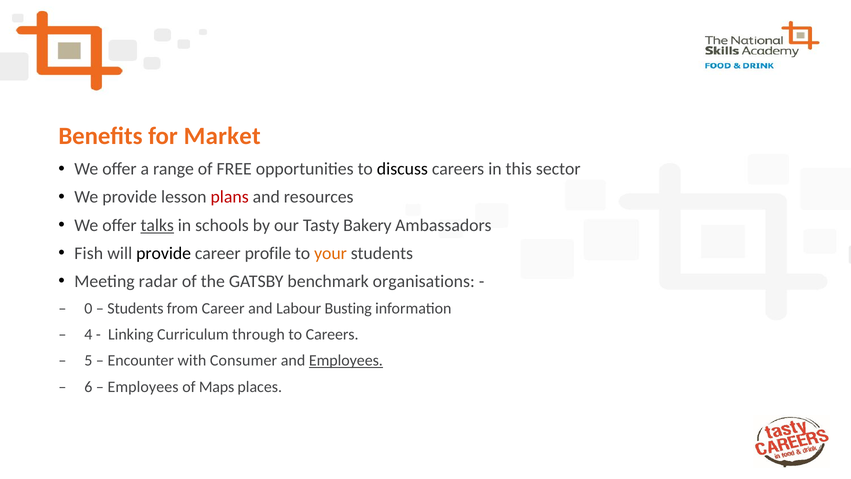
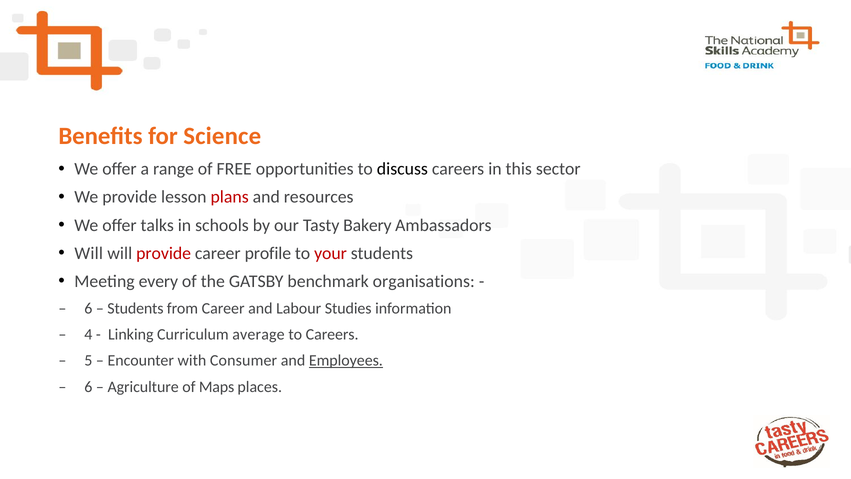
Market: Market -> Science
talks underline: present -> none
Fish at (89, 253): Fish -> Will
provide at (164, 253) colour: black -> red
your colour: orange -> red
radar: radar -> every
0 at (88, 308): 0 -> 6
Busting: Busting -> Studies
through: through -> average
Employees at (143, 387): Employees -> Agriculture
